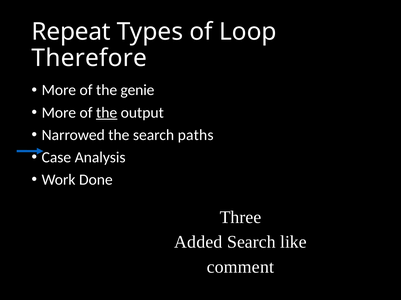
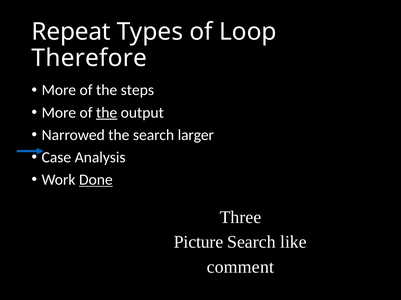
genie: genie -> steps
paths: paths -> larger
Done underline: none -> present
Added: Added -> Picture
